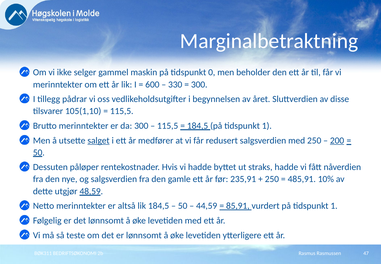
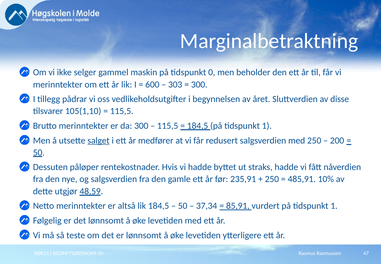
330: 330 -> 303
200 underline: present -> none
44,59: 44,59 -> 37,34
